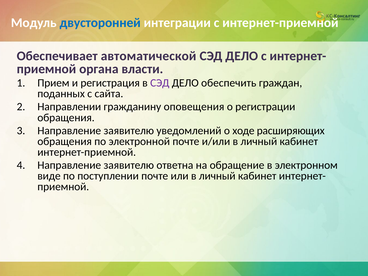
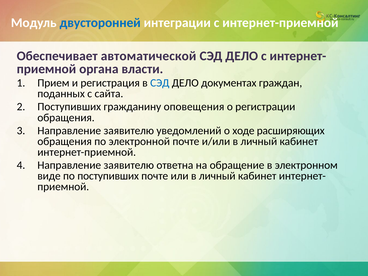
СЭД at (160, 83) colour: purple -> blue
обеспечить: обеспечить -> документах
Направлении at (69, 107): Направлении -> Поступивших
по поступлении: поступлении -> поступивших
